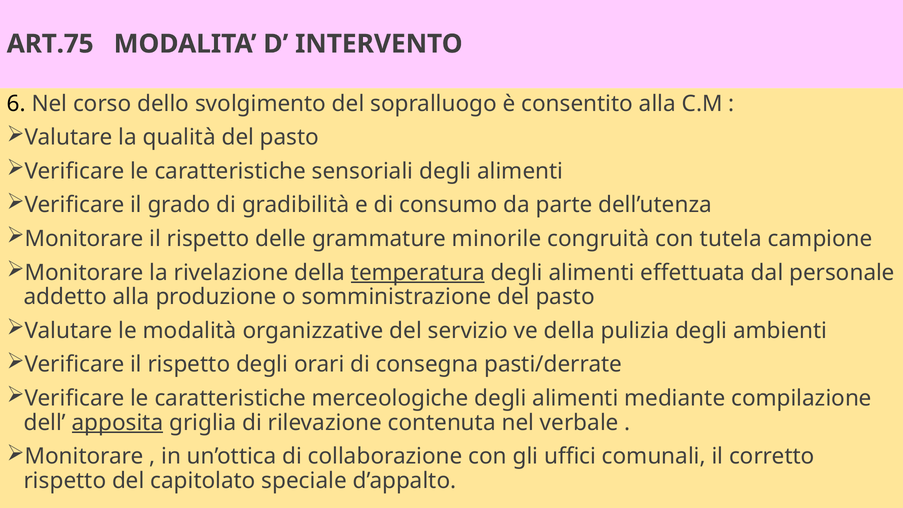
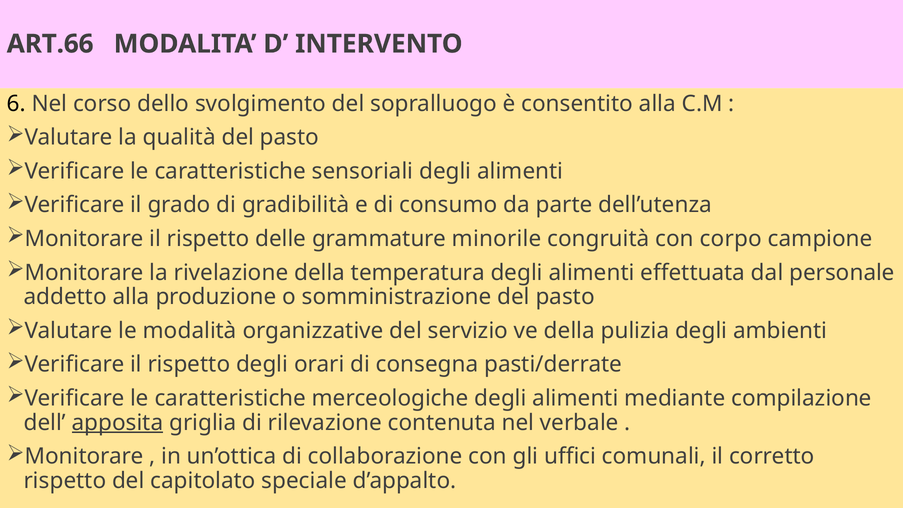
ART.75: ART.75 -> ART.66
tutela: tutela -> corpo
temperatura underline: present -> none
